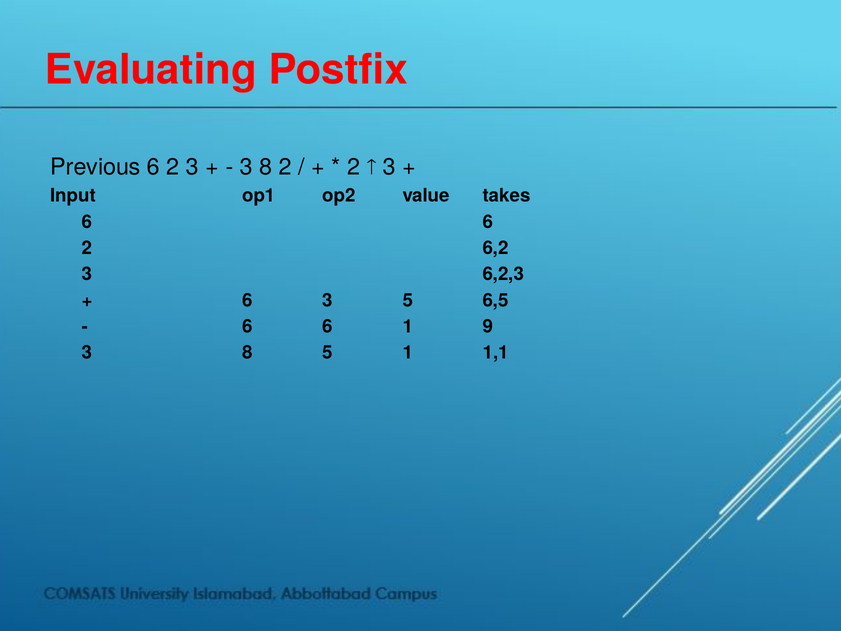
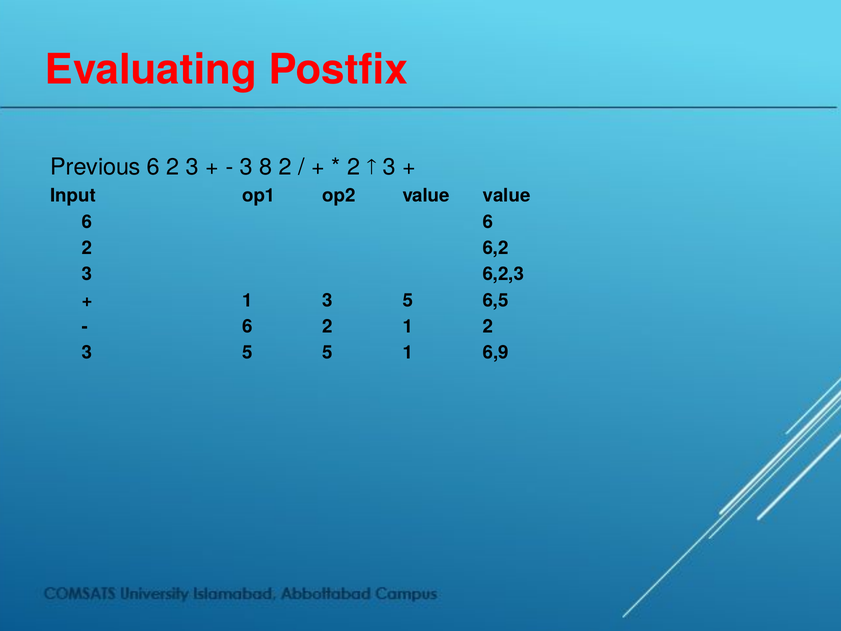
value takes: takes -> value
6 at (247, 300): 6 -> 1
6 at (328, 326): 6 -> 2
1 9: 9 -> 2
8 at (247, 353): 8 -> 5
1,1: 1,1 -> 6,9
